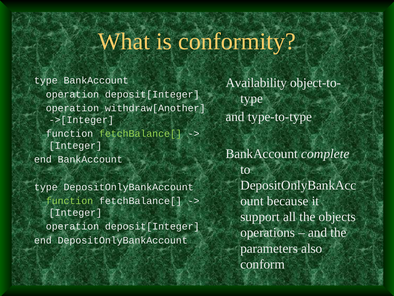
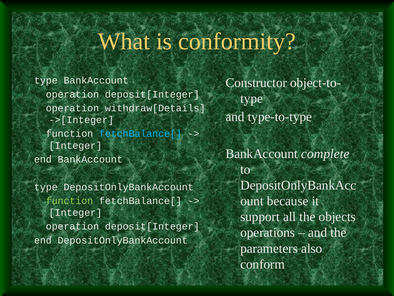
Availability: Availability -> Constructor
withdraw[Another: withdraw[Another -> withdraw[Details
fetchBalance[ at (140, 134) colour: light green -> light blue
